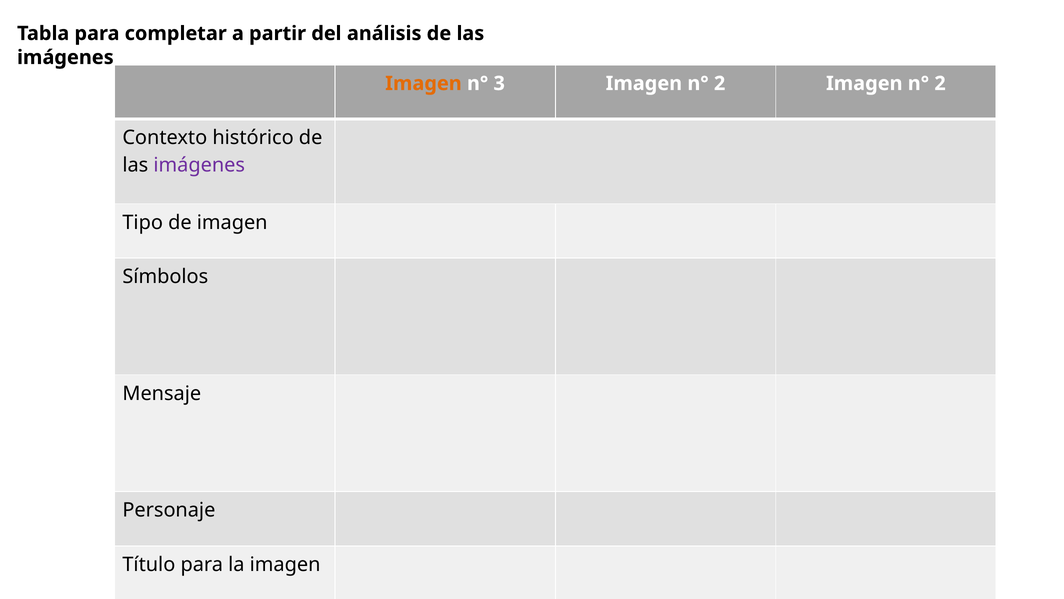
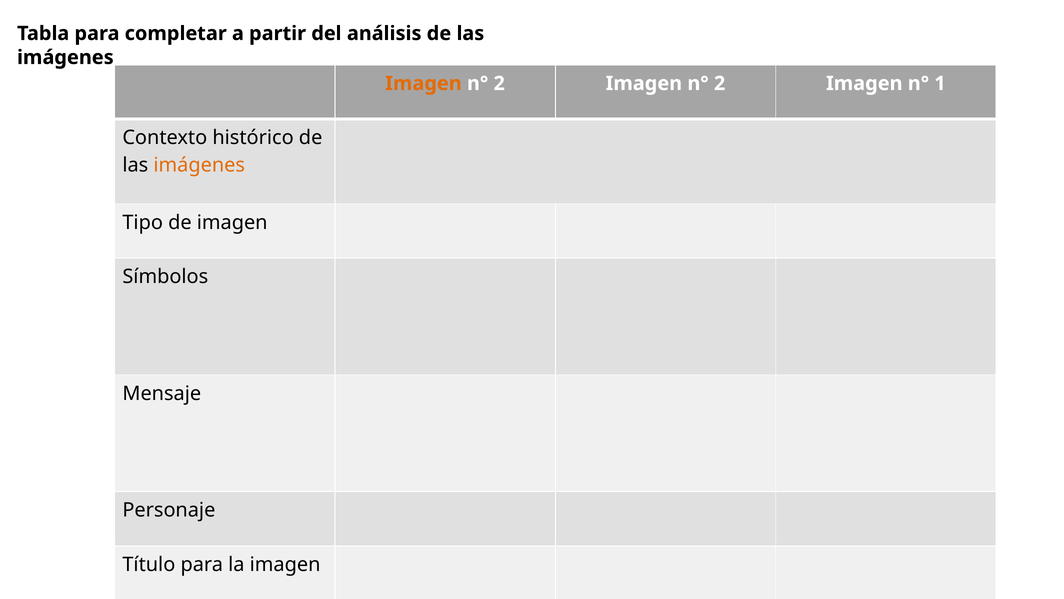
3 at (499, 83): 3 -> 2
2 Imagen n° 2: 2 -> 1
imágenes at (199, 165) colour: purple -> orange
